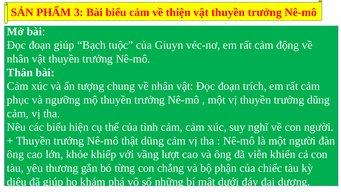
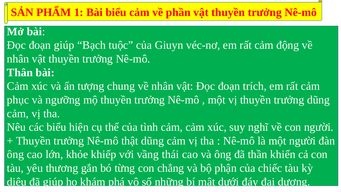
3: 3 -> 1
thiện: thiện -> phần
lượt: lượt -> thái
viễn: viễn -> thần
